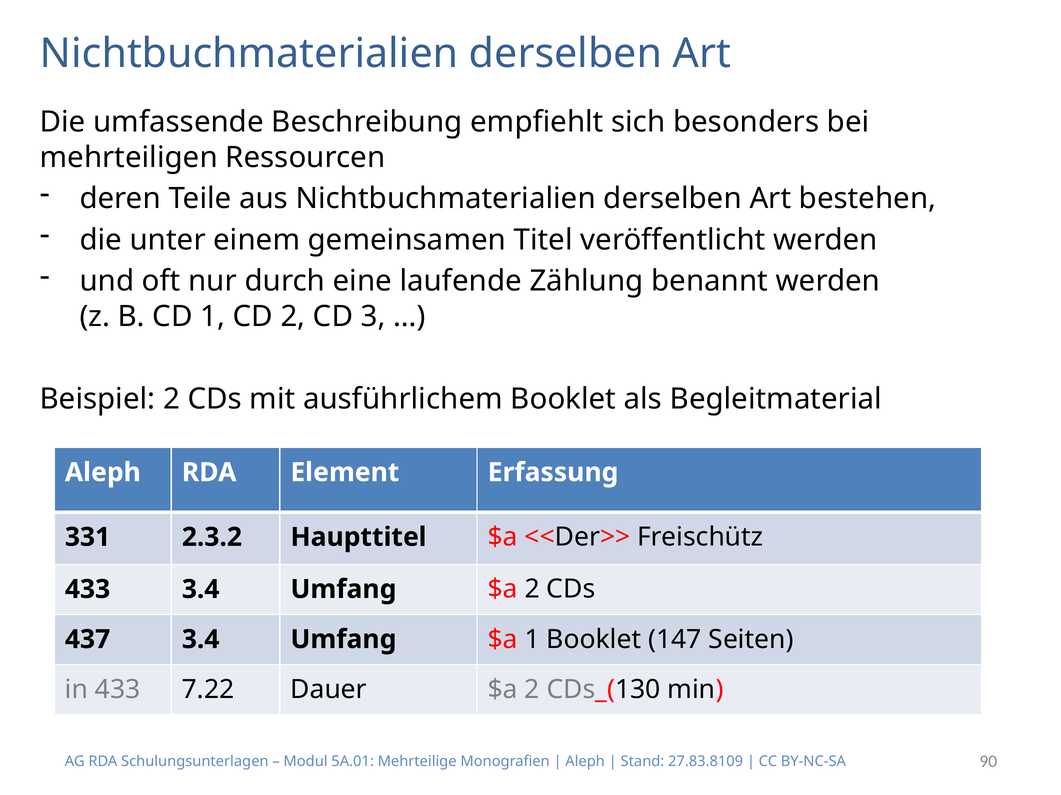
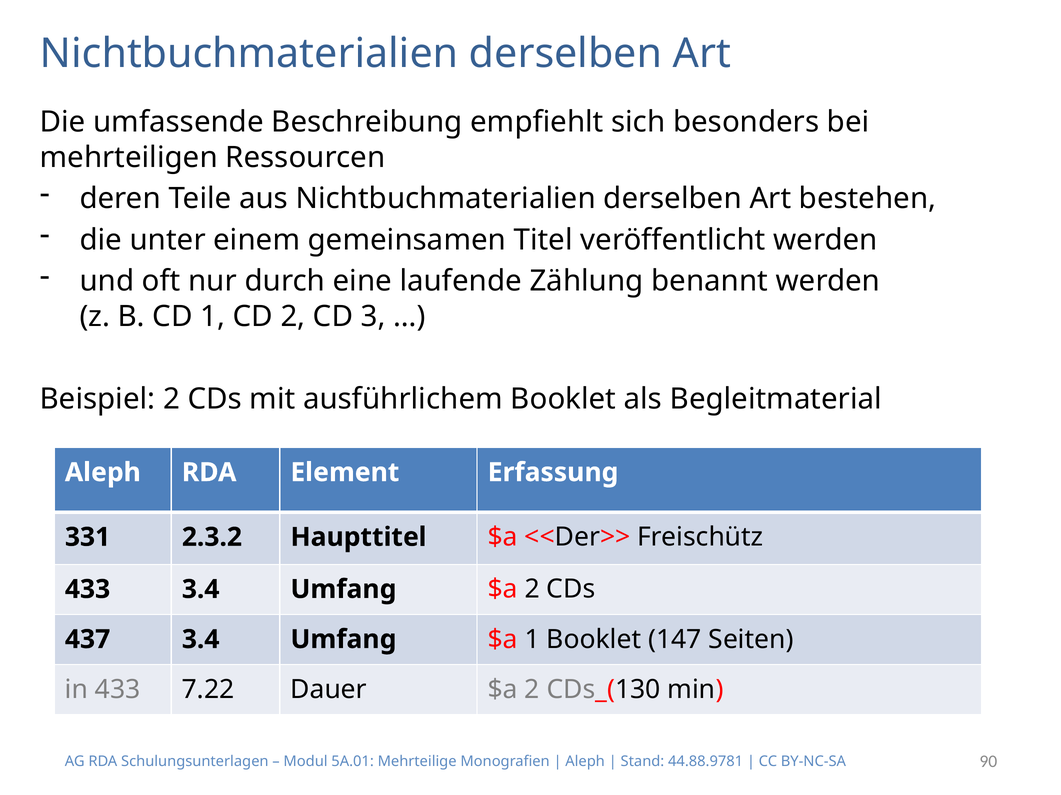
27.83.8109: 27.83.8109 -> 44.88.9781
